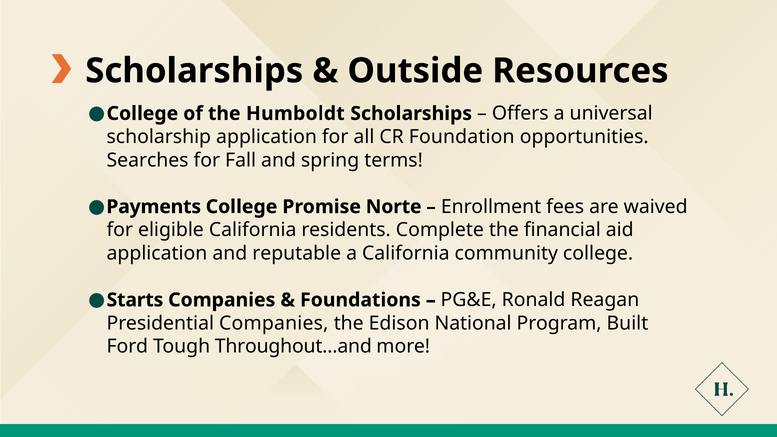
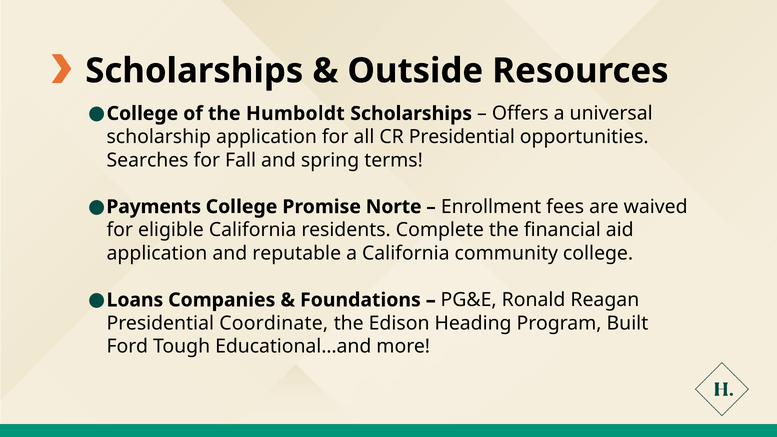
CR Foundation: Foundation -> Presidential
Starts: Starts -> Loans
Presidential Companies: Companies -> Coordinate
National: National -> Heading
Throughout…and: Throughout…and -> Educational…and
